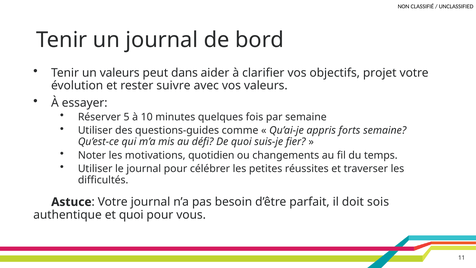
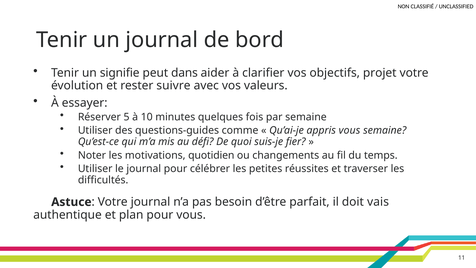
un valeurs: valeurs -> signifie
appris forts: forts -> vous
sois: sois -> vais
et quoi: quoi -> plan
